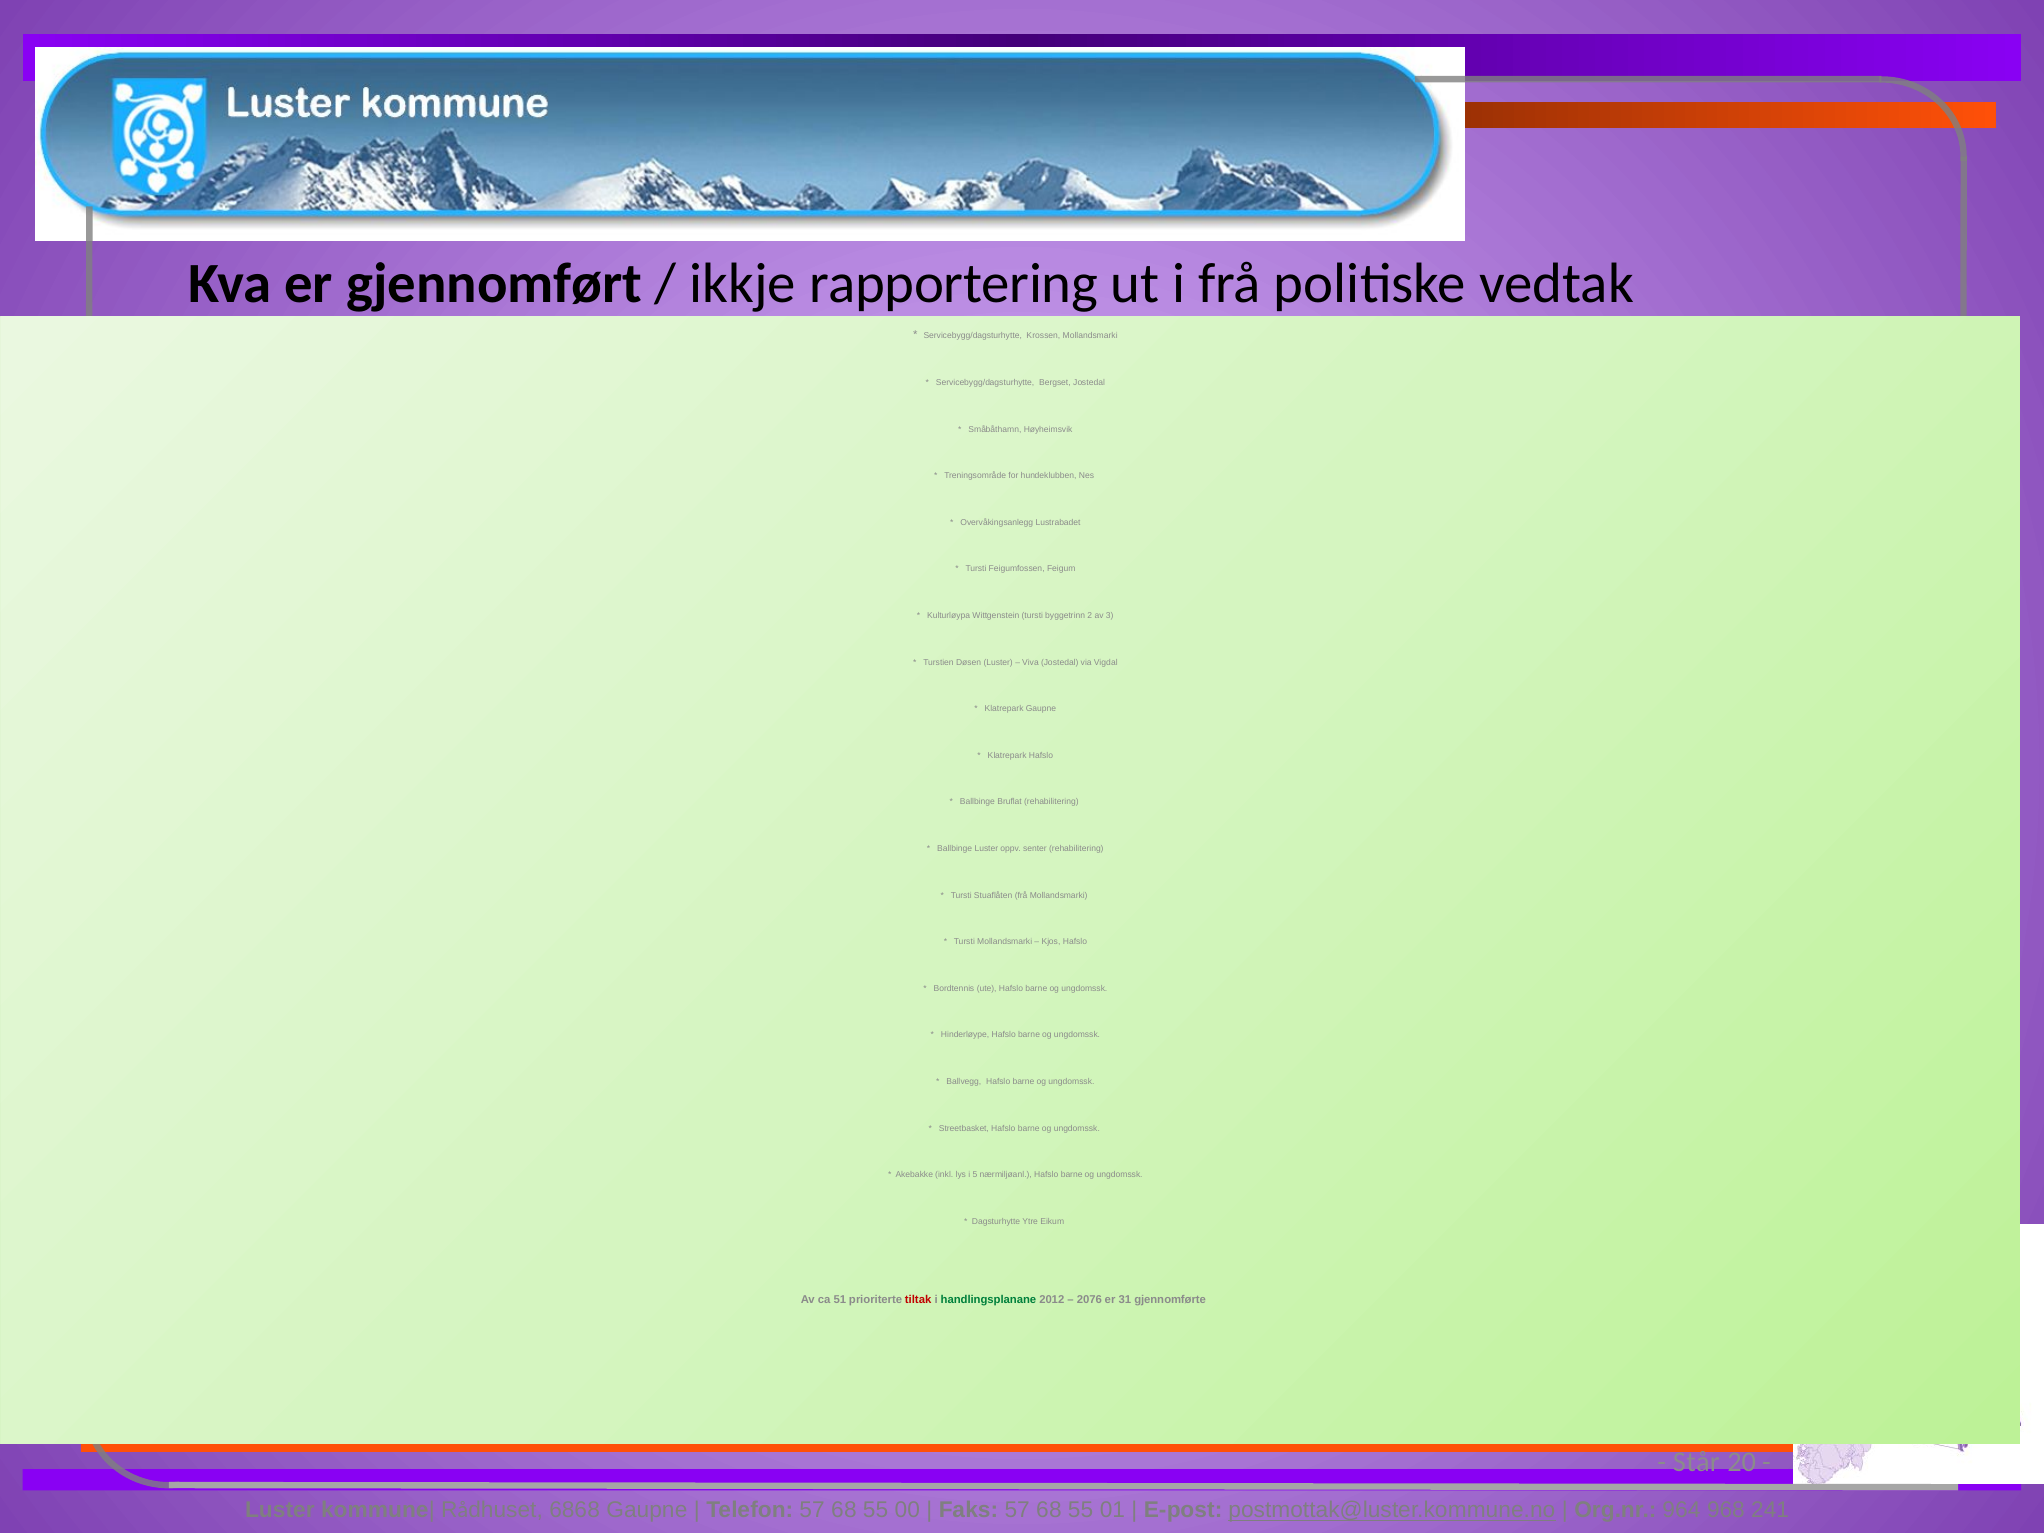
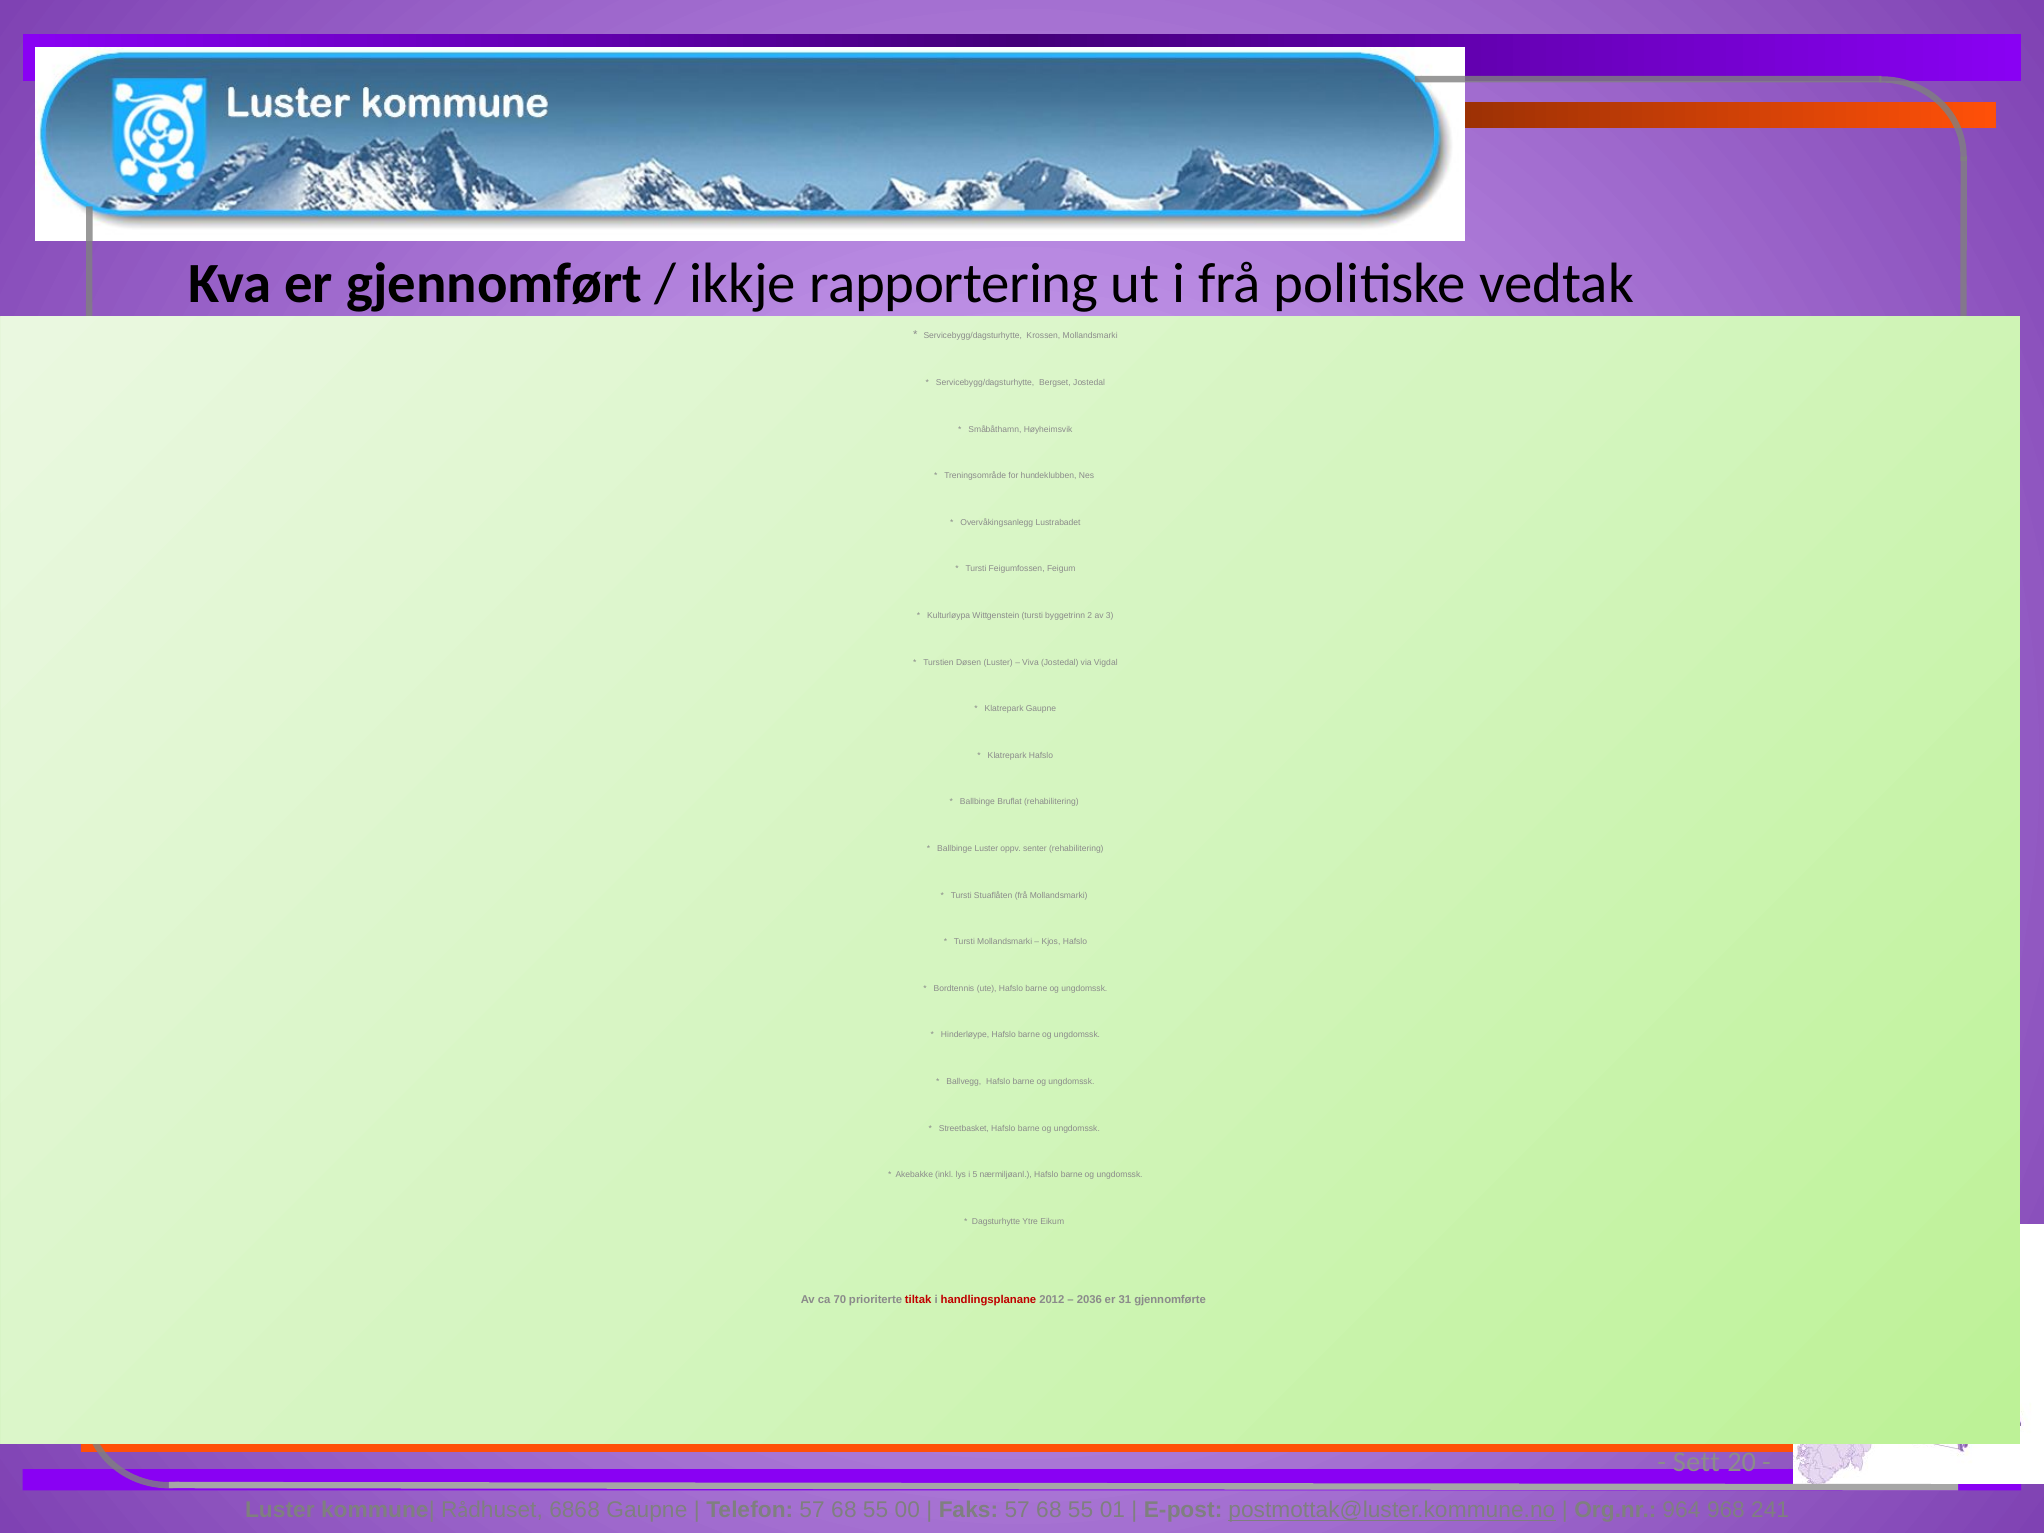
51: 51 -> 70
handlingsplanane colour: green -> red
2076: 2076 -> 2036
Står: Står -> Sett
